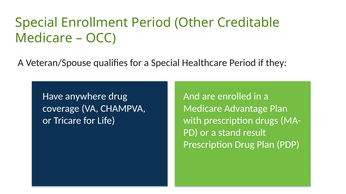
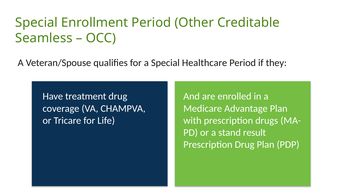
Medicare at (44, 38): Medicare -> Seamless
anywhere: anywhere -> treatment
